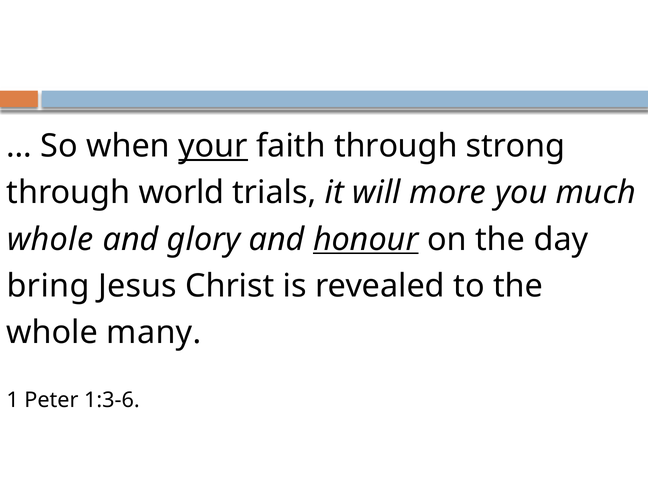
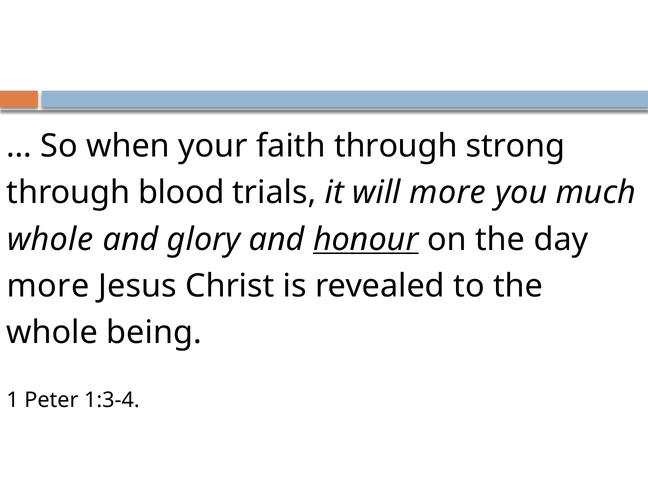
your underline: present -> none
world: world -> blood
bring at (48, 286): bring -> more
many: many -> being
1:3-6: 1:3-6 -> 1:3-4
